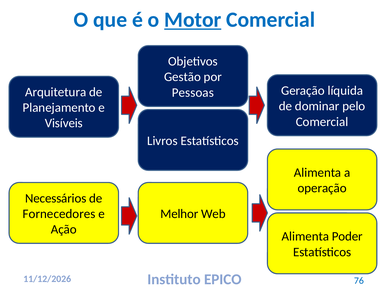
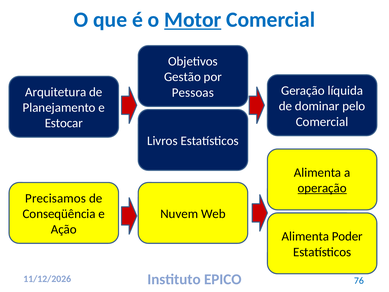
Visíveis: Visíveis -> Estocar
operação underline: none -> present
Necessários: Necessários -> Precisamos
Fornecedores: Fornecedores -> Conseqüência
Melhor: Melhor -> Nuvem
